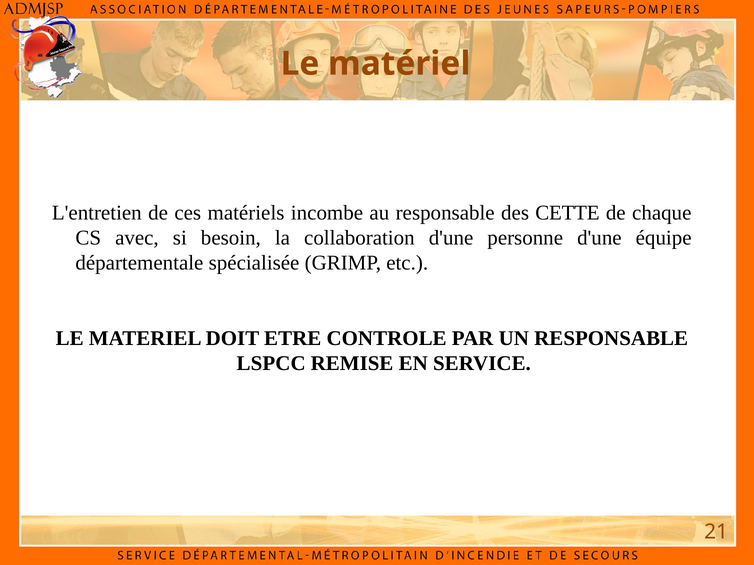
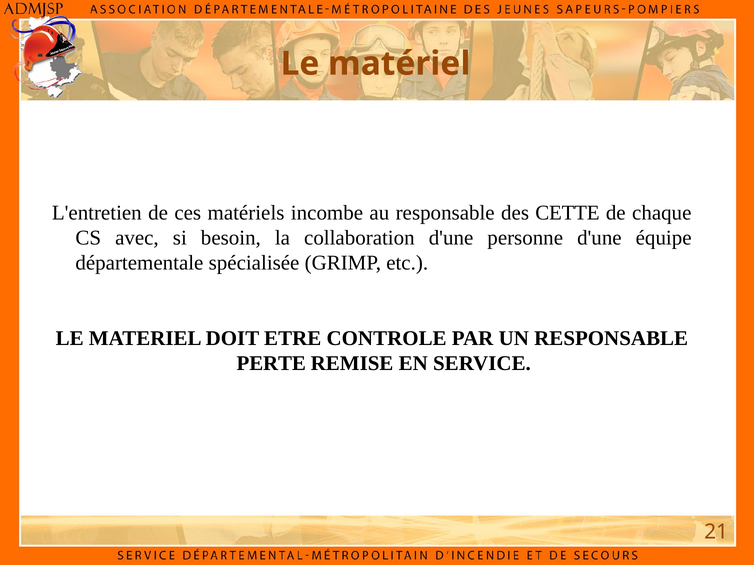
LSPCC: LSPCC -> PERTE
